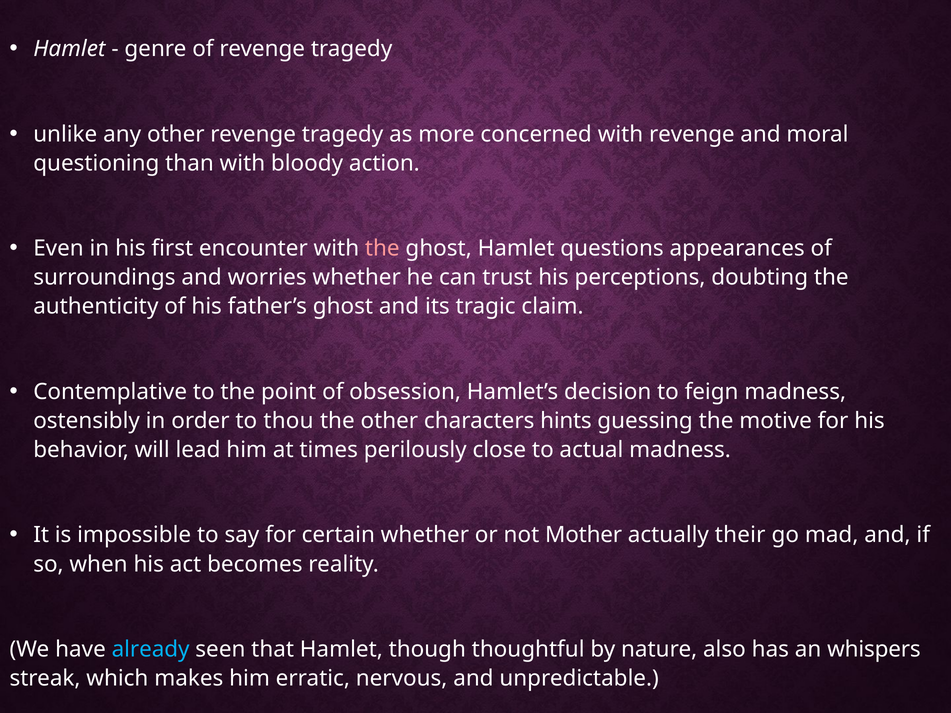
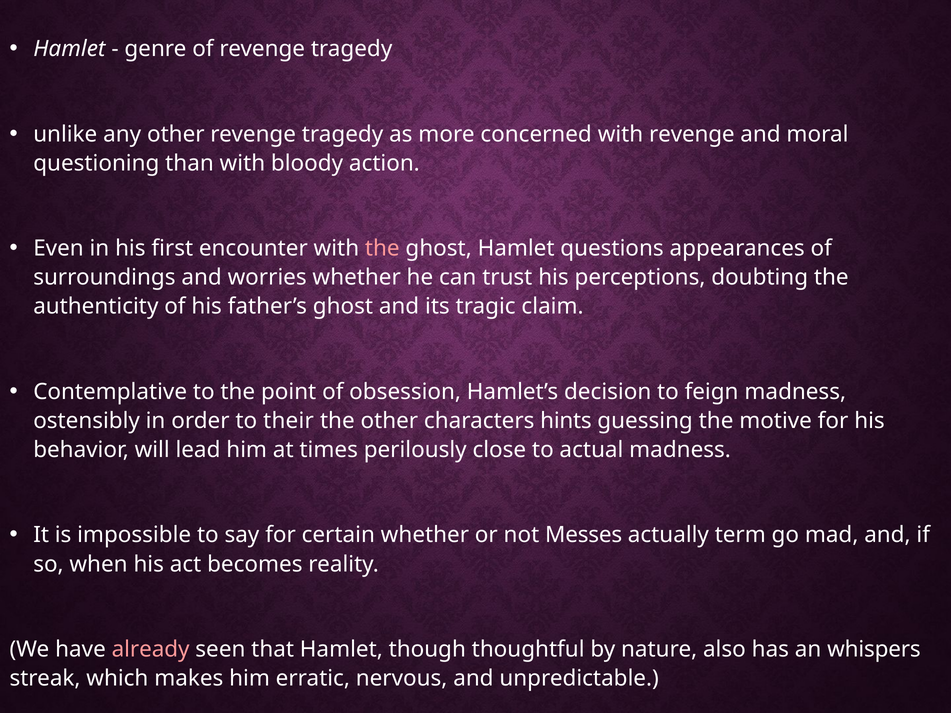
thou: thou -> their
Mother: Mother -> Messes
their: their -> term
already colour: light blue -> pink
